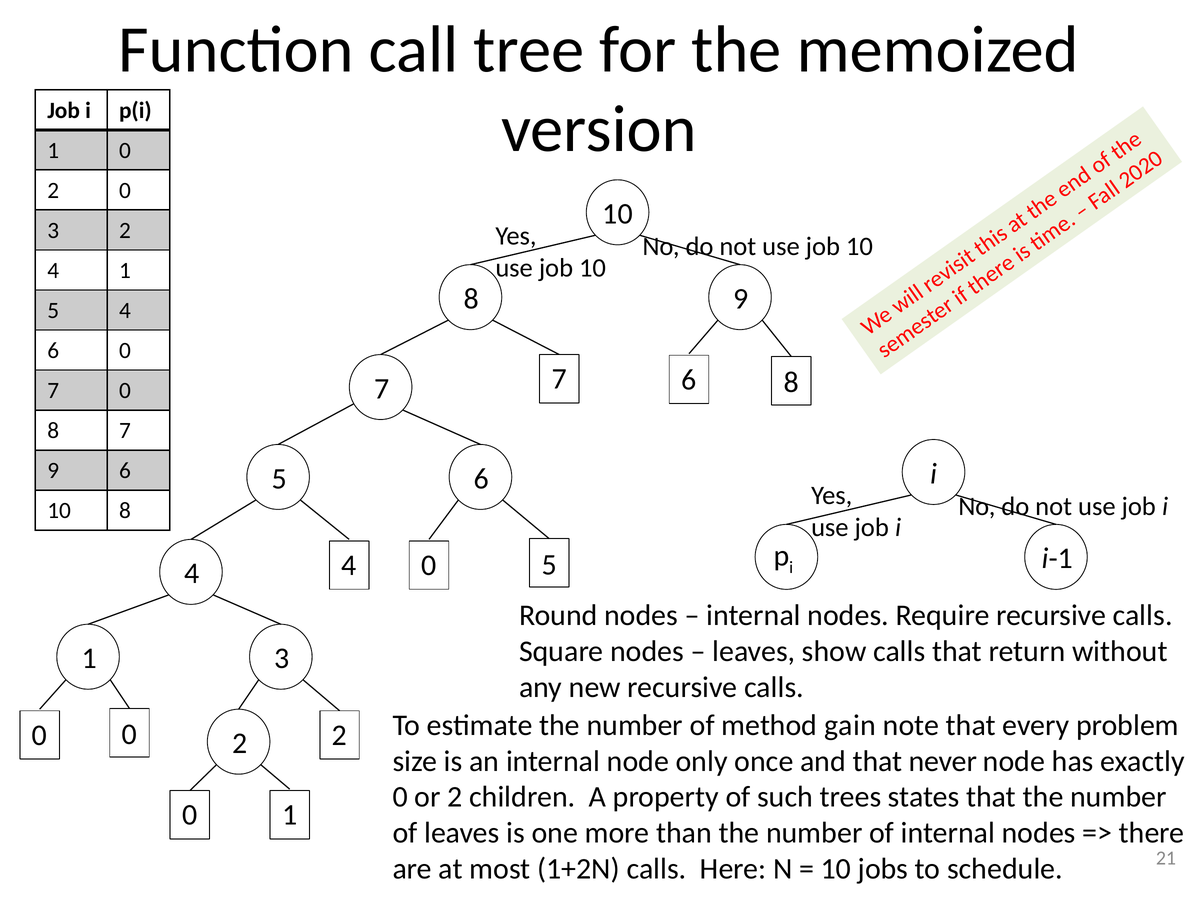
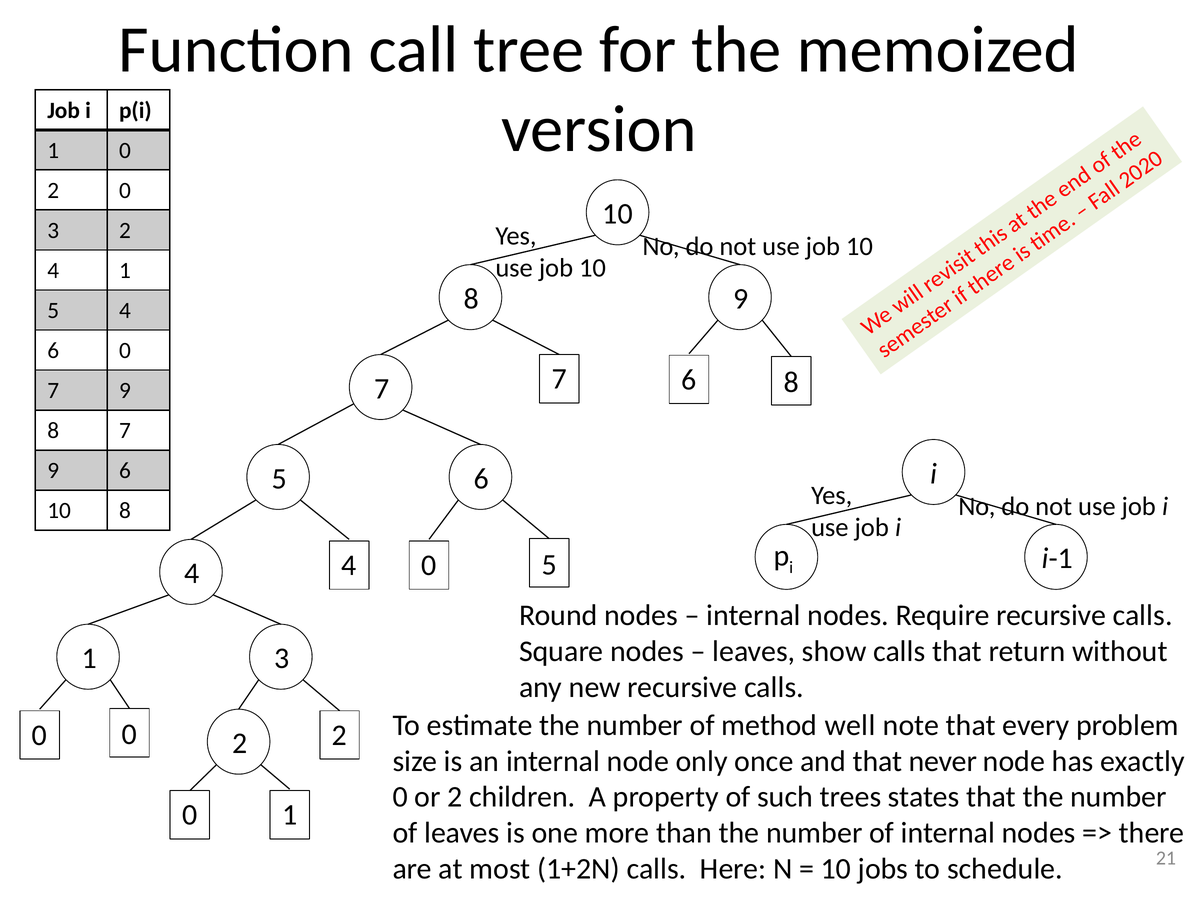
0 at (125, 390): 0 -> 9
gain: gain -> well
